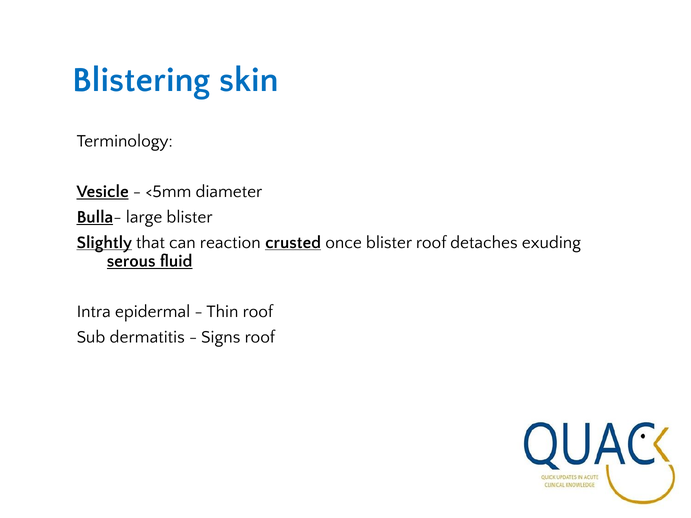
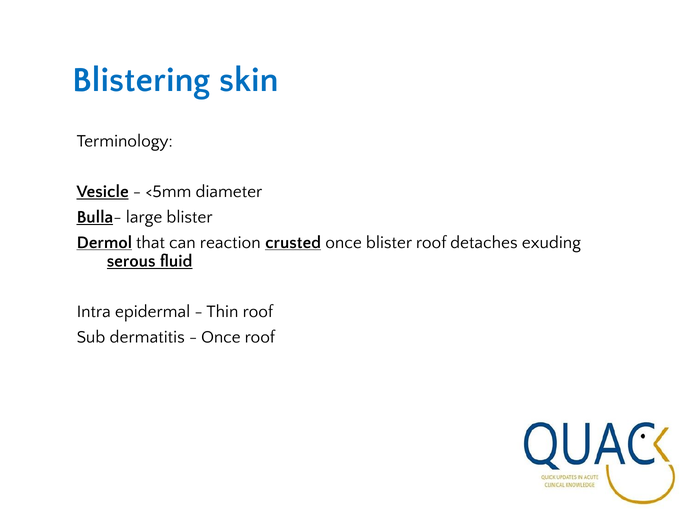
Slightly: Slightly -> Dermol
Signs at (221, 337): Signs -> Once
